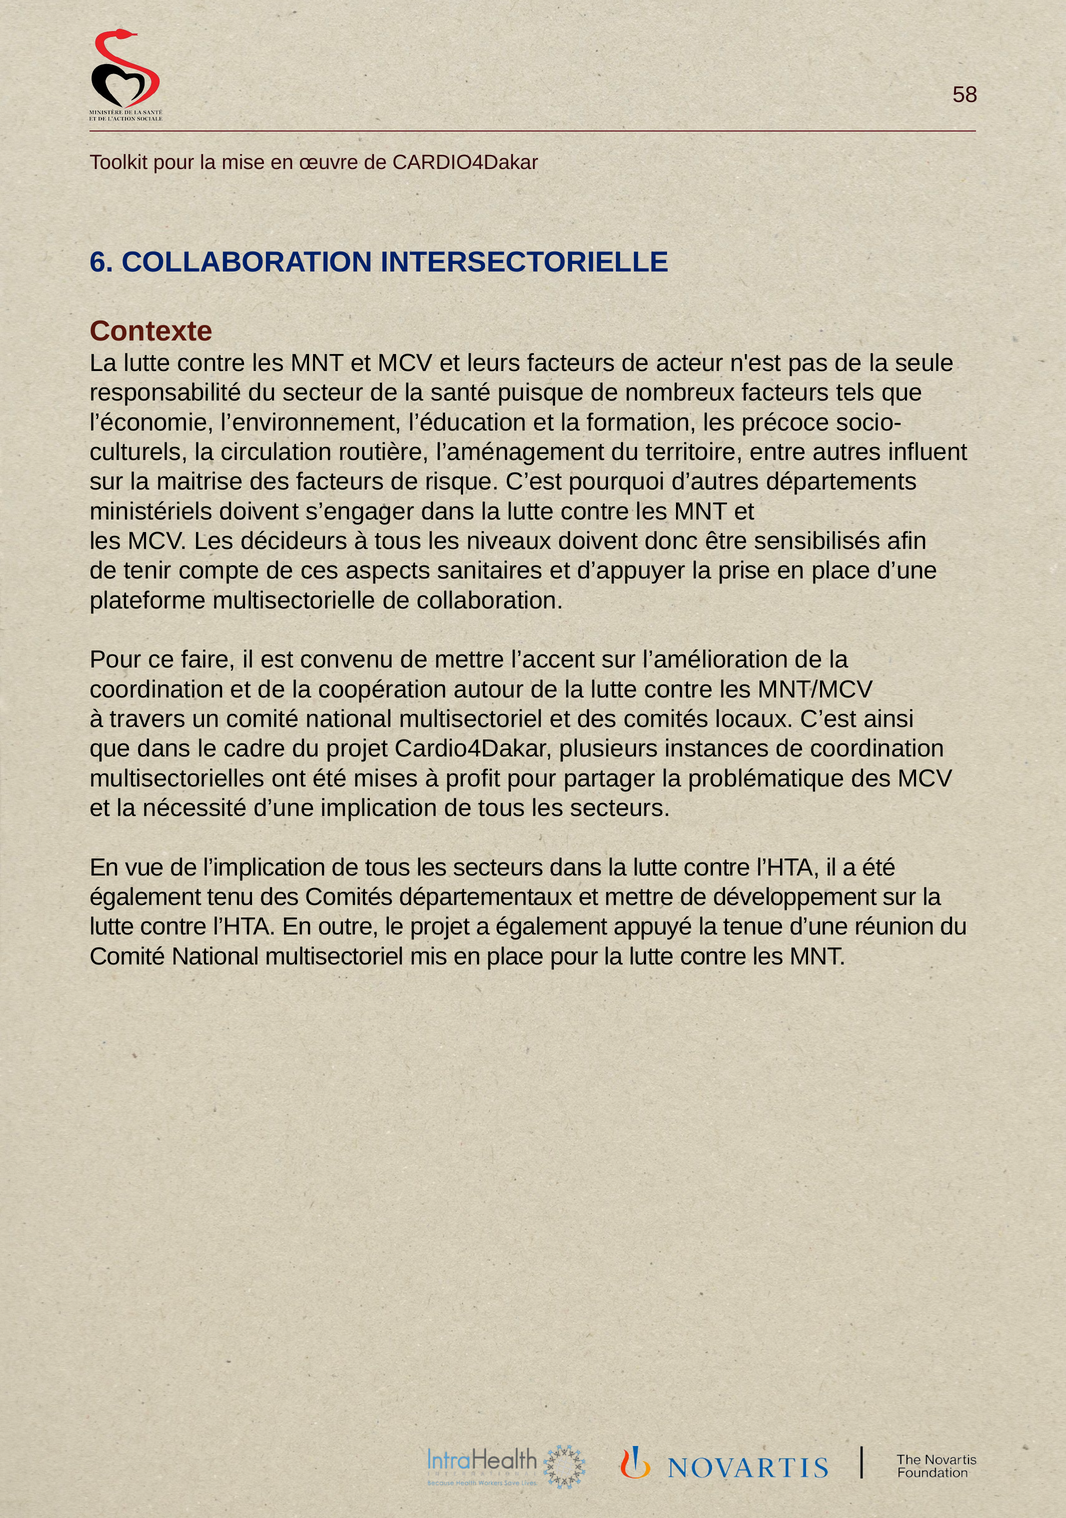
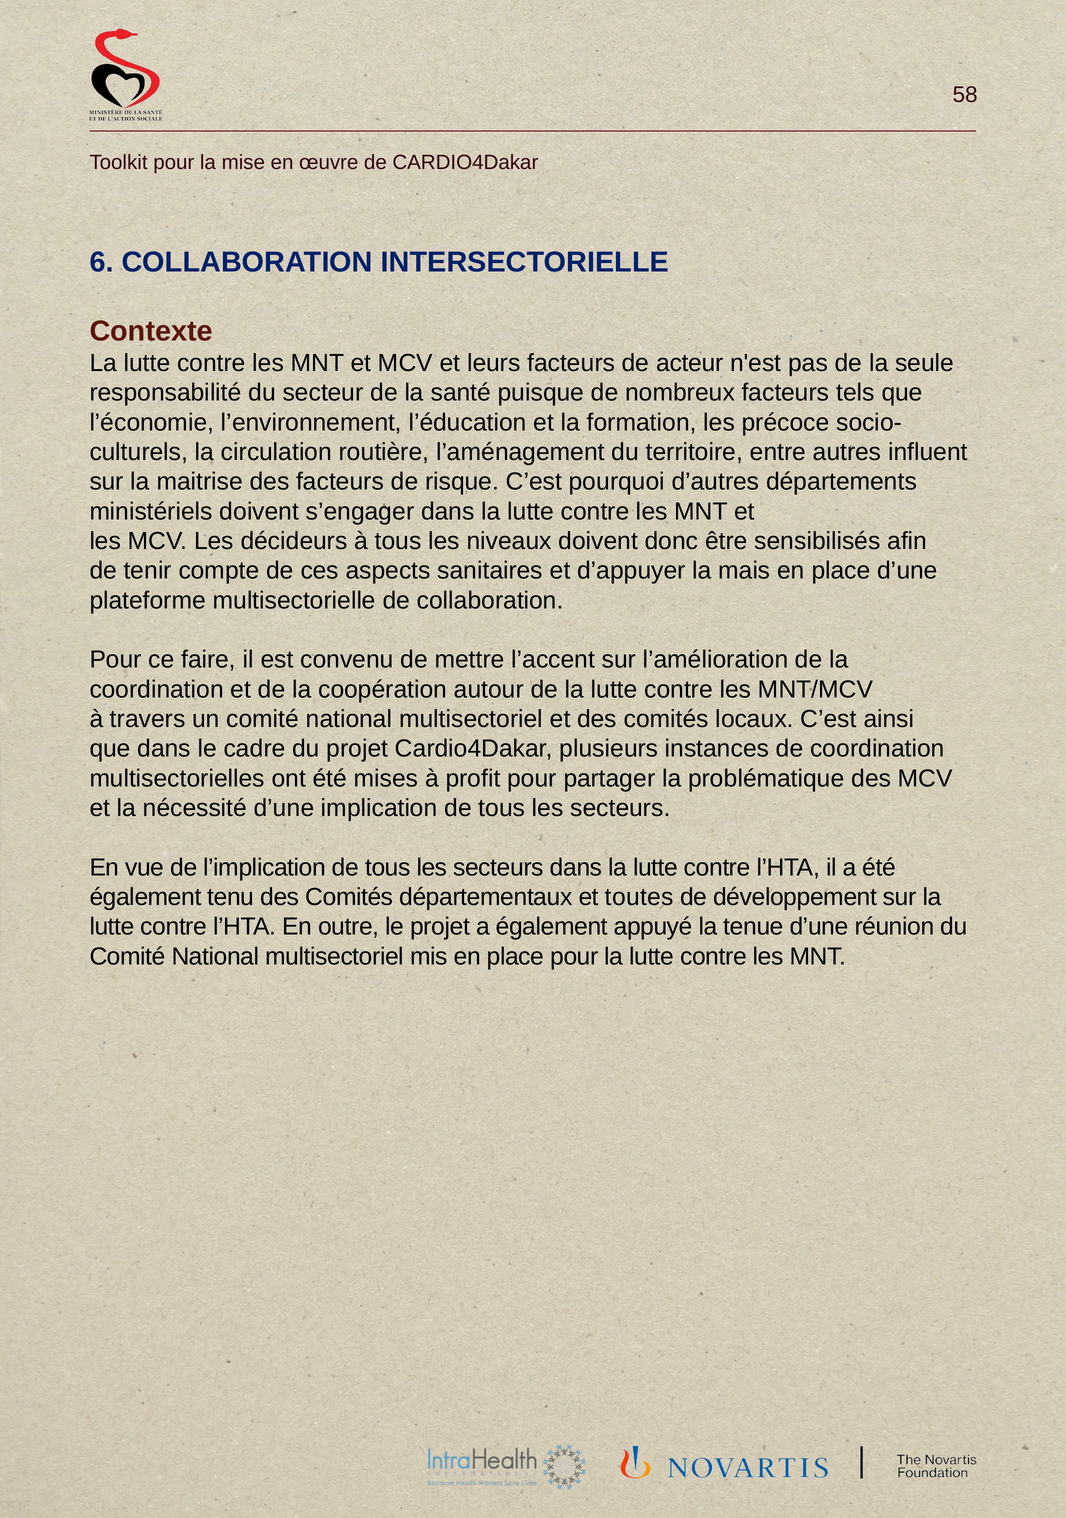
prise: prise -> mais
et mettre: mettre -> toutes
